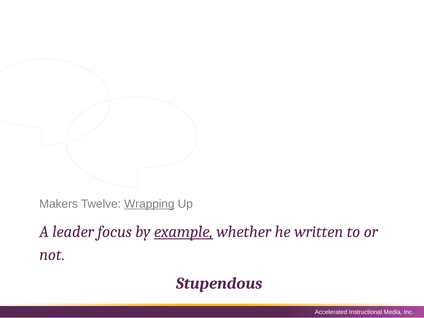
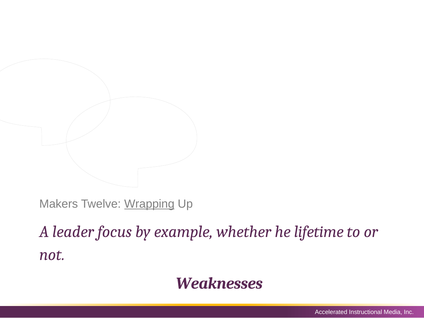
example underline: present -> none
written: written -> lifetime
Stupendous: Stupendous -> Weaknesses
